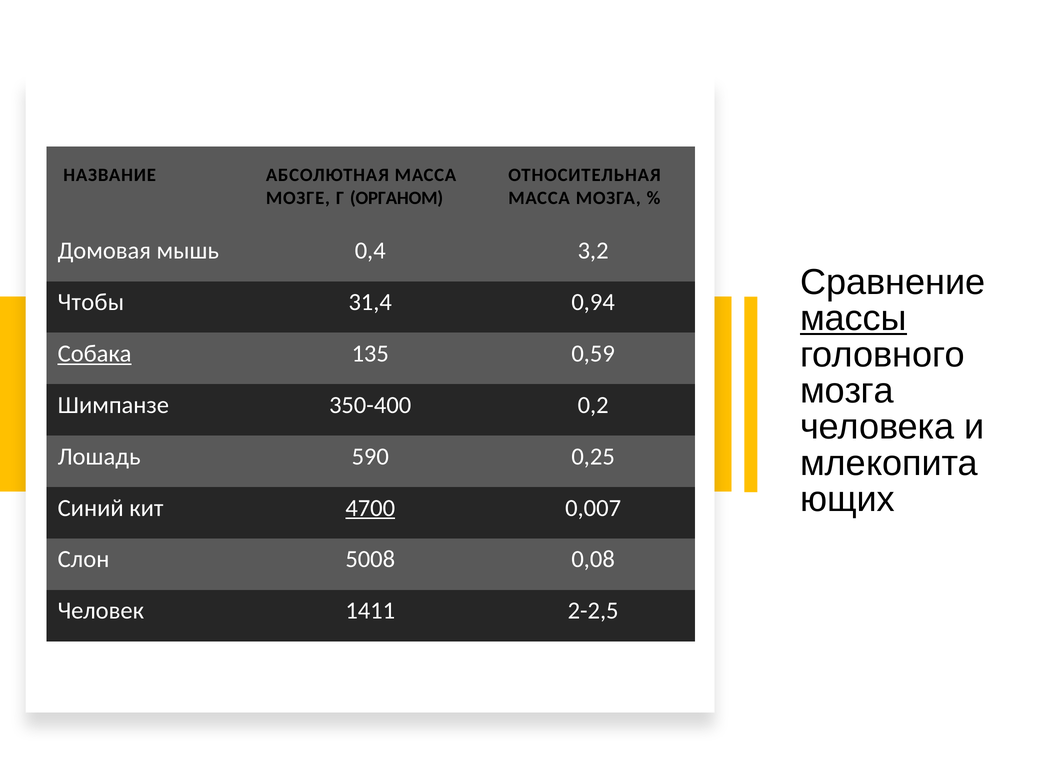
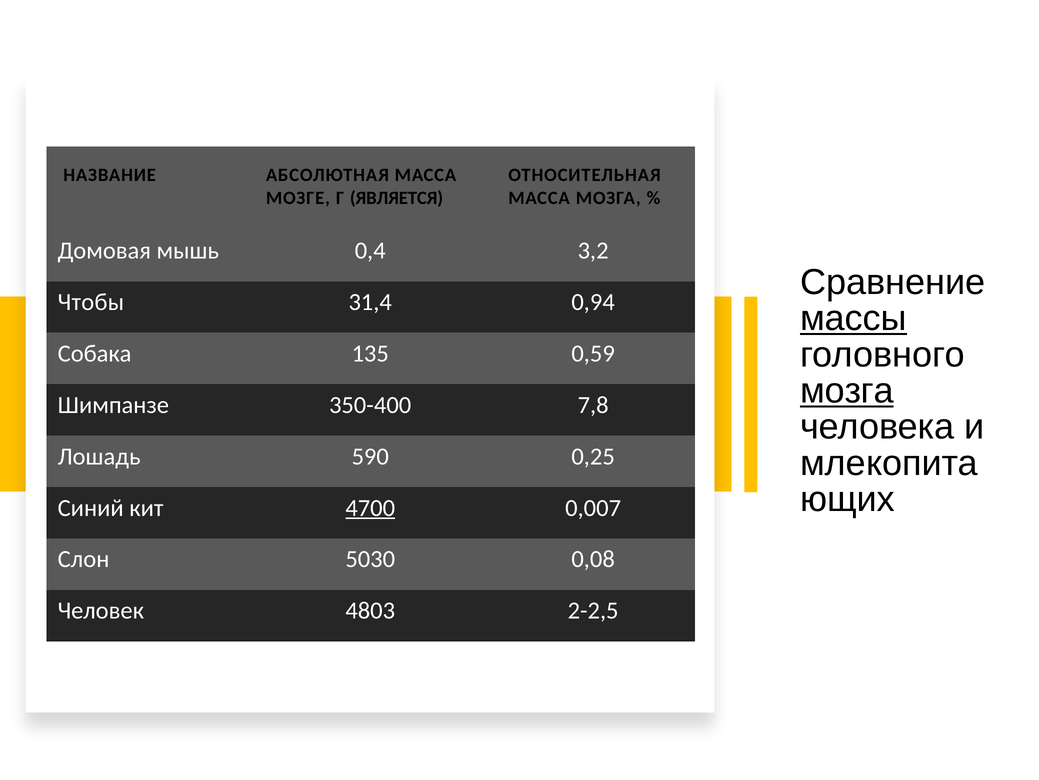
ОРГАНОМ: ОРГАНОМ -> ЯВЛЯЕТСЯ
Собака underline: present -> none
мозга at (847, 390) underline: none -> present
0,2: 0,2 -> 7,8
5008: 5008 -> 5030
1411: 1411 -> 4803
